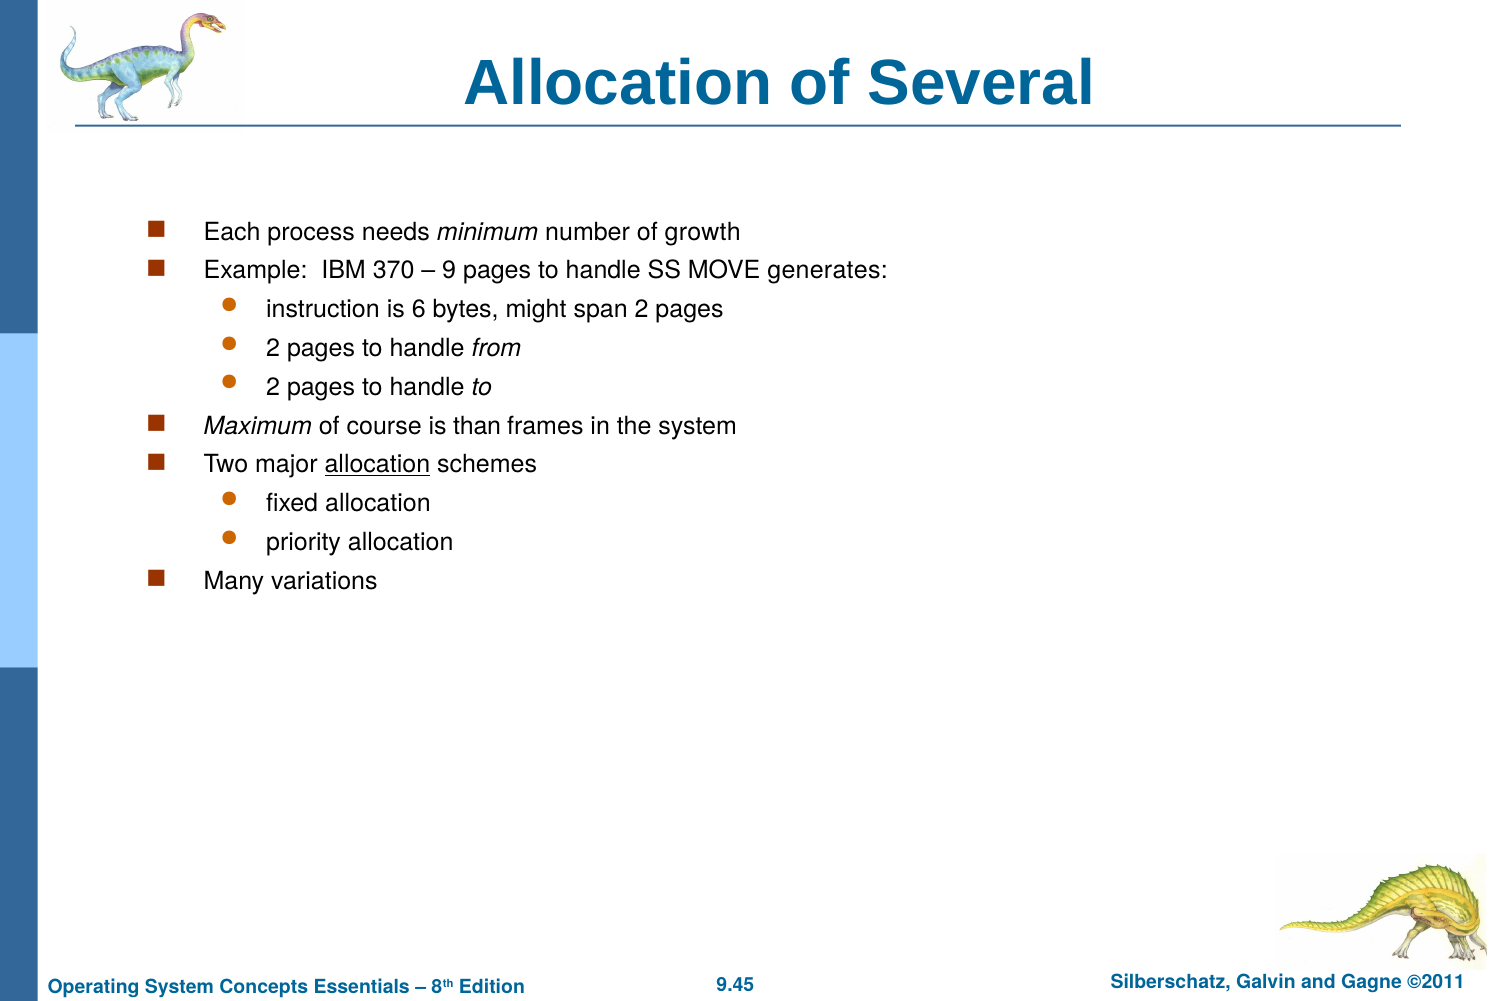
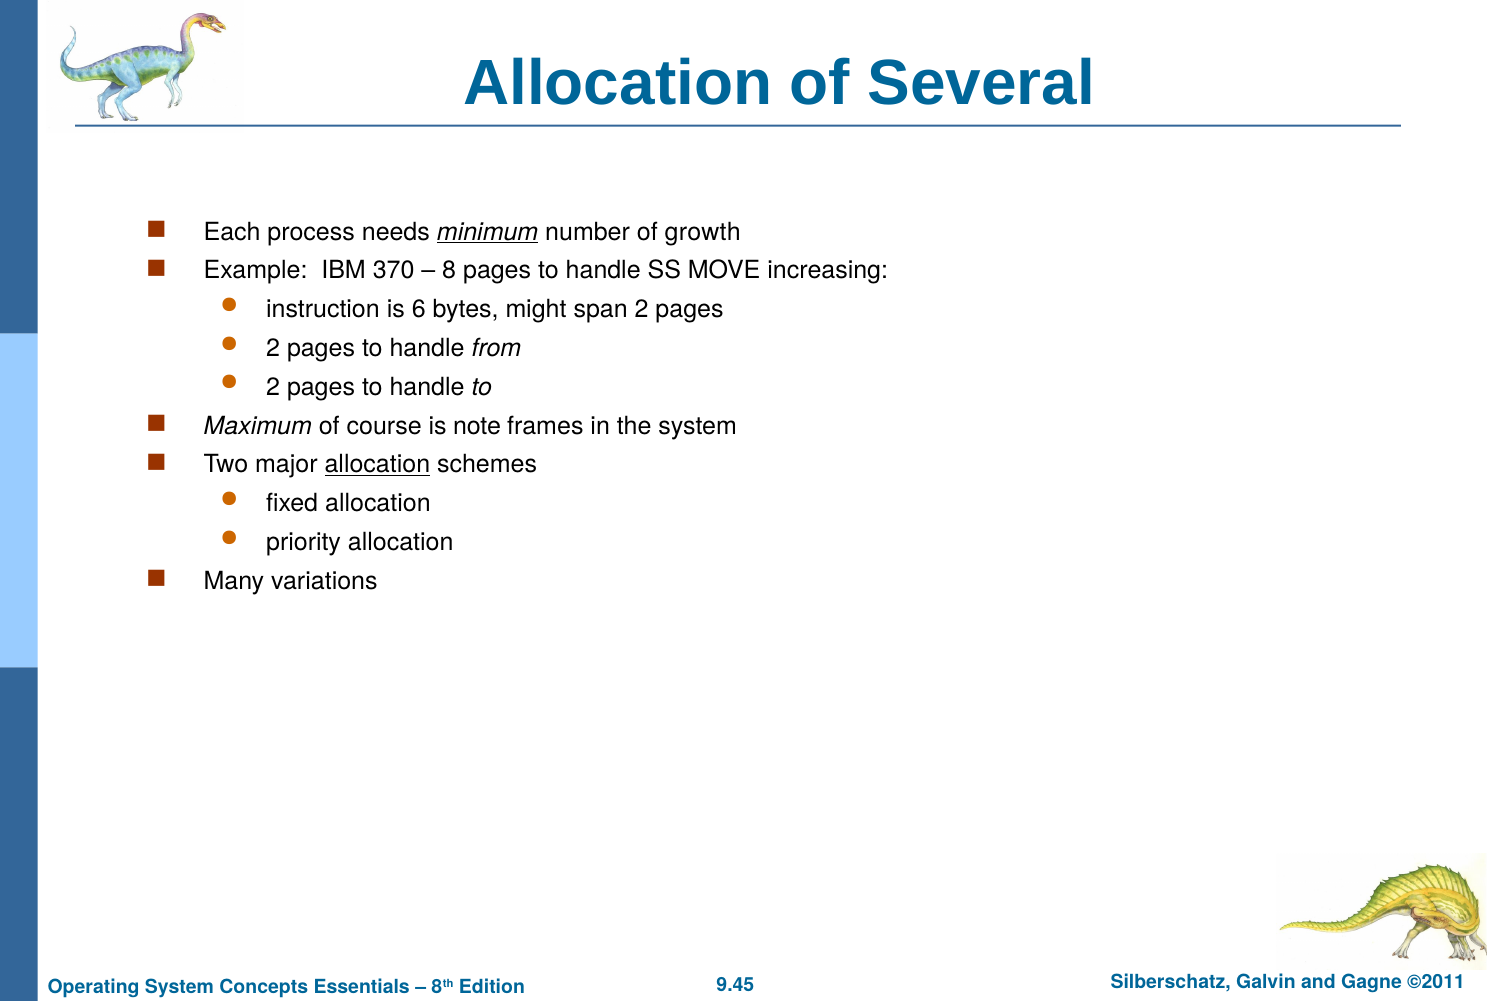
minimum underline: none -> present
9: 9 -> 8
generates: generates -> increasing
than: than -> note
